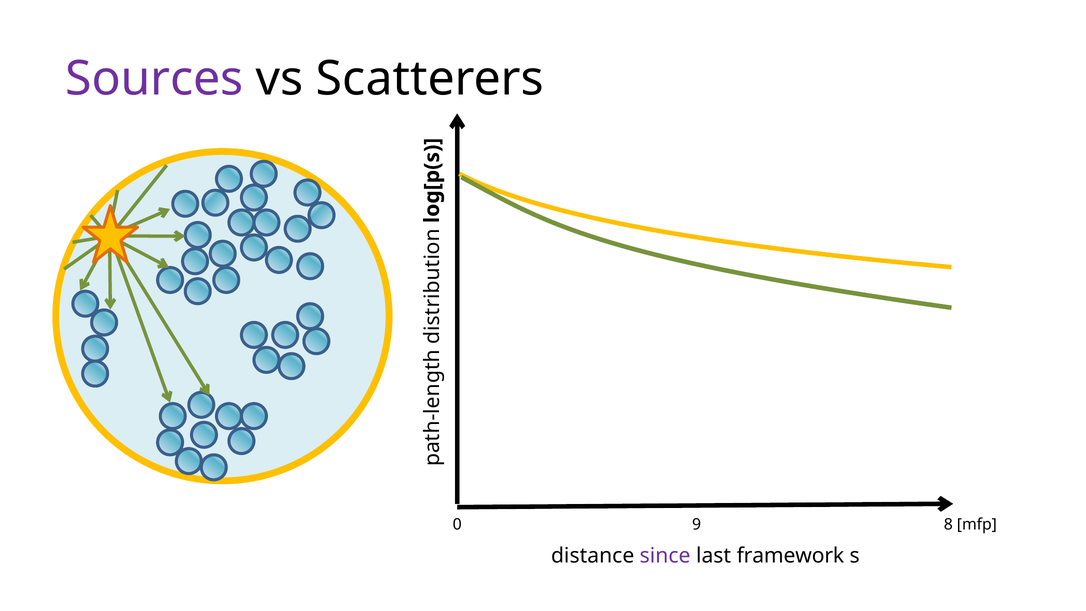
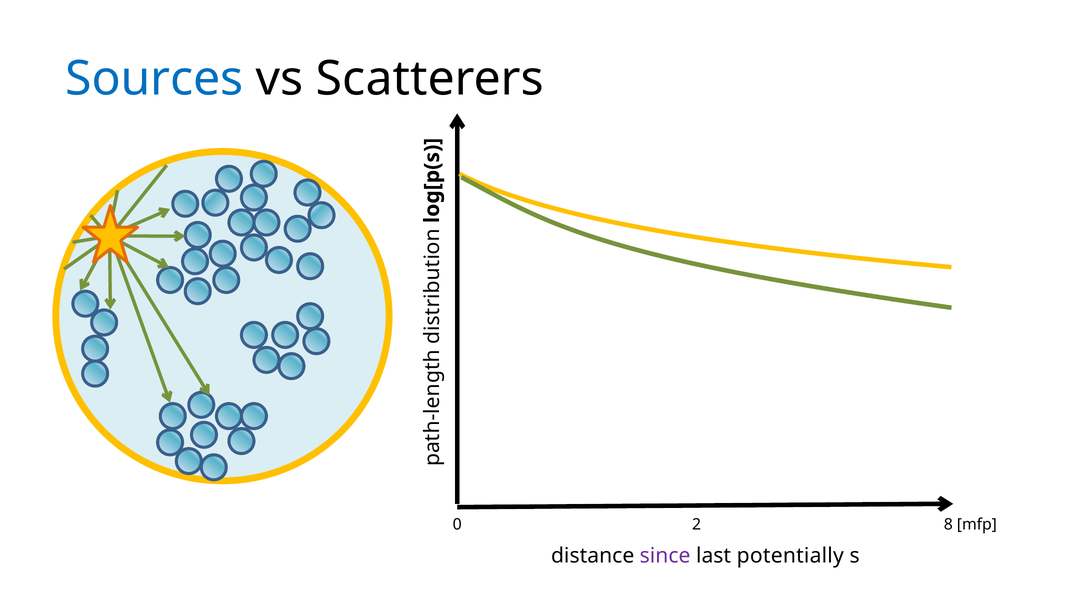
Sources colour: purple -> blue
9: 9 -> 2
framework: framework -> potentially
